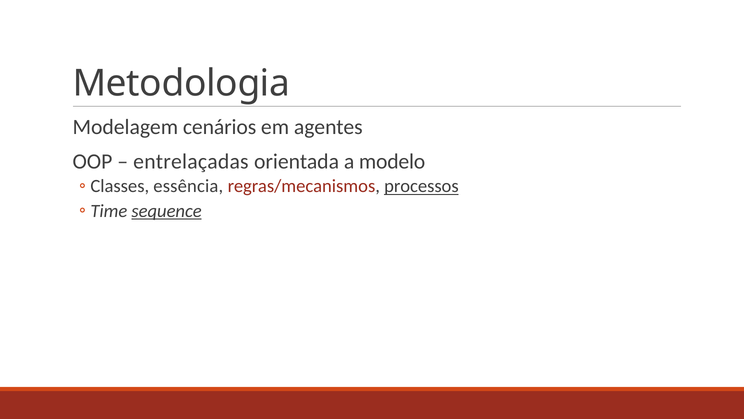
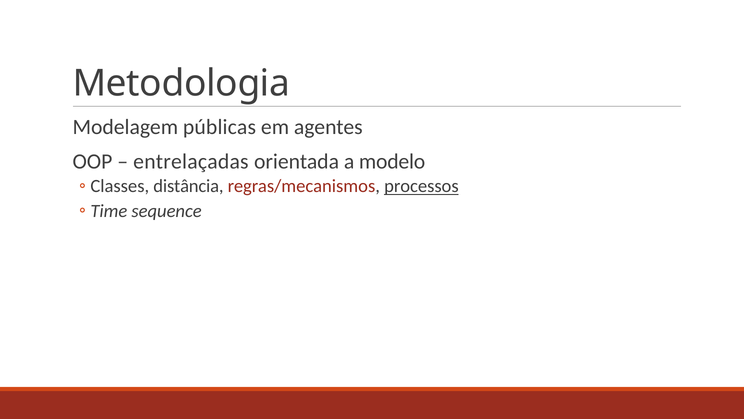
cenários: cenários -> públicas
essência: essência -> distância
sequence underline: present -> none
